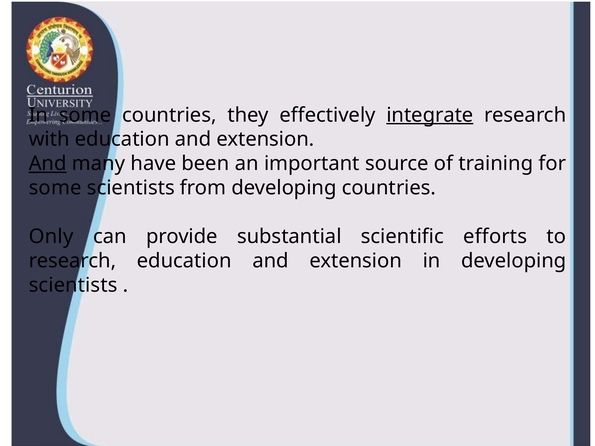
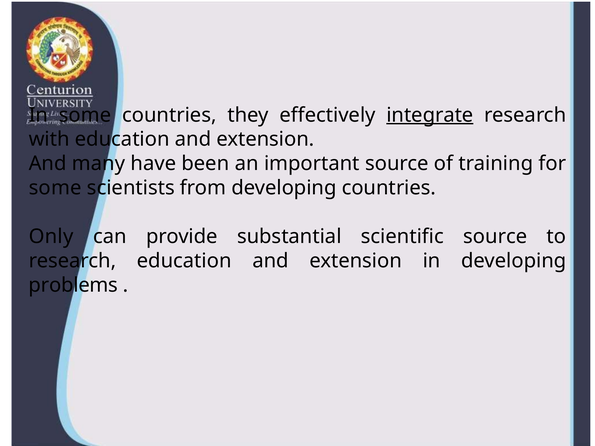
And at (48, 164) underline: present -> none
scientific efforts: efforts -> source
scientists at (73, 285): scientists -> problems
